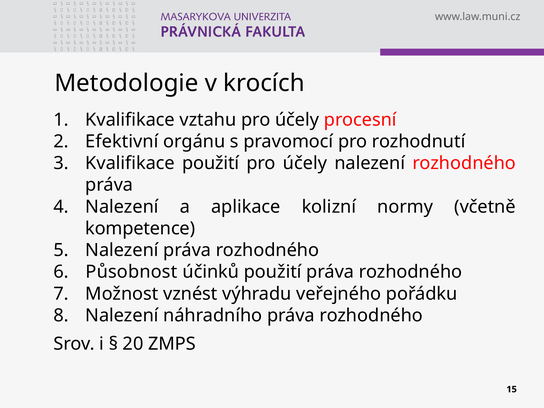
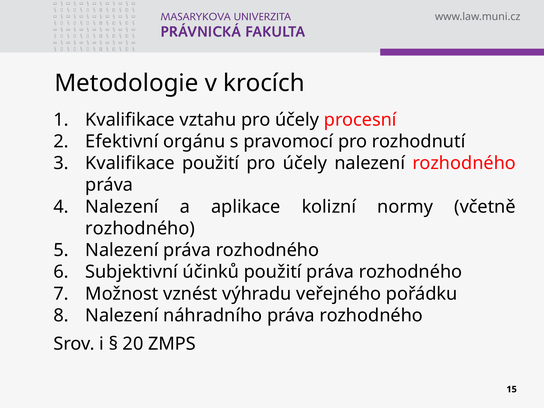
kompetence at (140, 228): kompetence -> rozhodného
Působnost: Působnost -> Subjektivní
